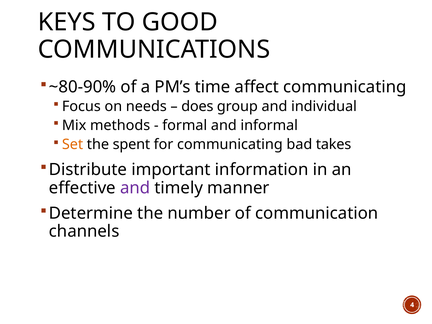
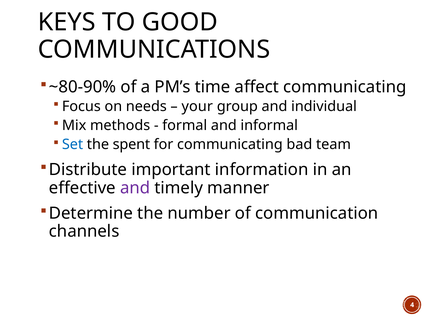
does: does -> your
Set colour: orange -> blue
takes: takes -> team
